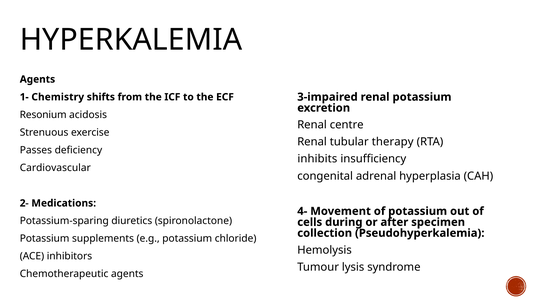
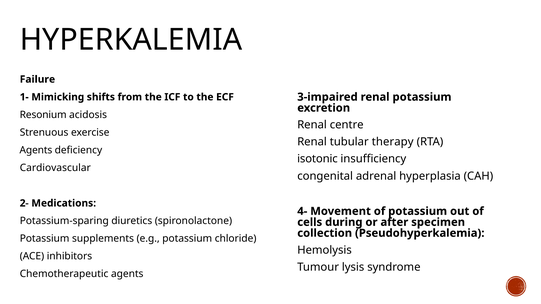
Agents at (37, 79): Agents -> Failure
Chemistry: Chemistry -> Mimicking
Passes at (36, 150): Passes -> Agents
inhibits: inhibits -> isotonic
